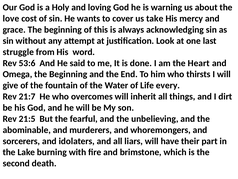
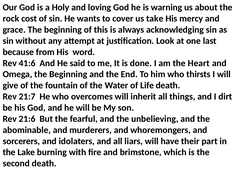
love: love -> rock
struggle: struggle -> because
53:6: 53:6 -> 41:6
Life every: every -> death
21:5: 21:5 -> 21:6
